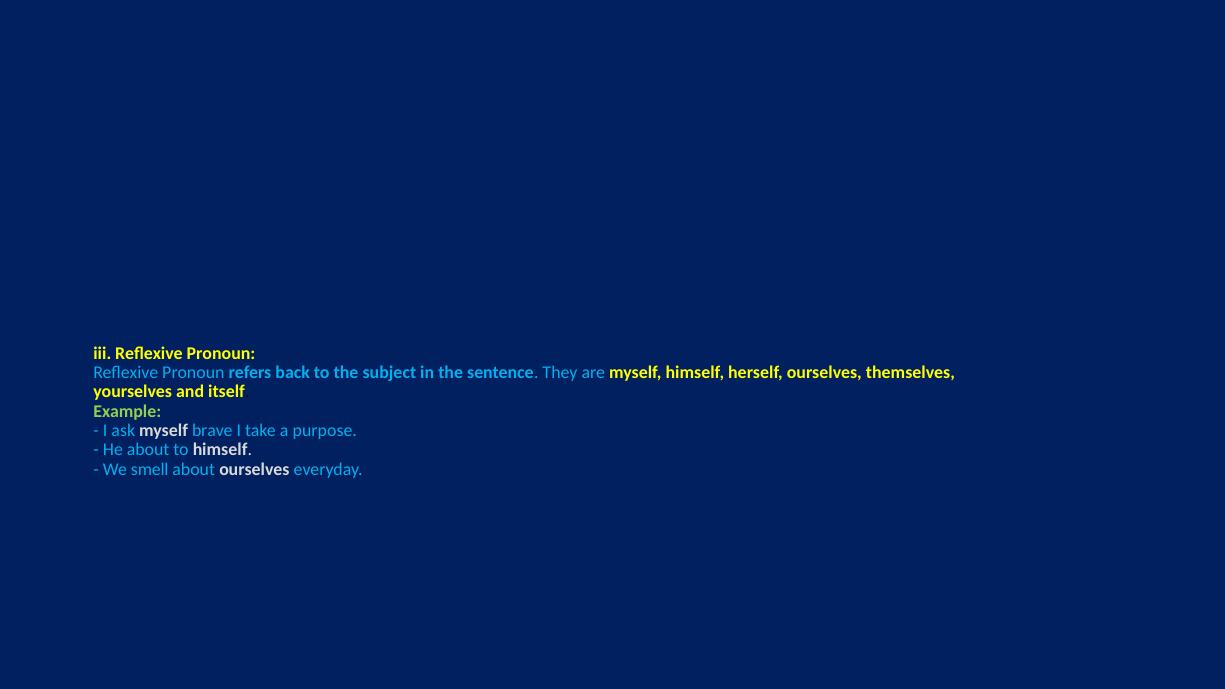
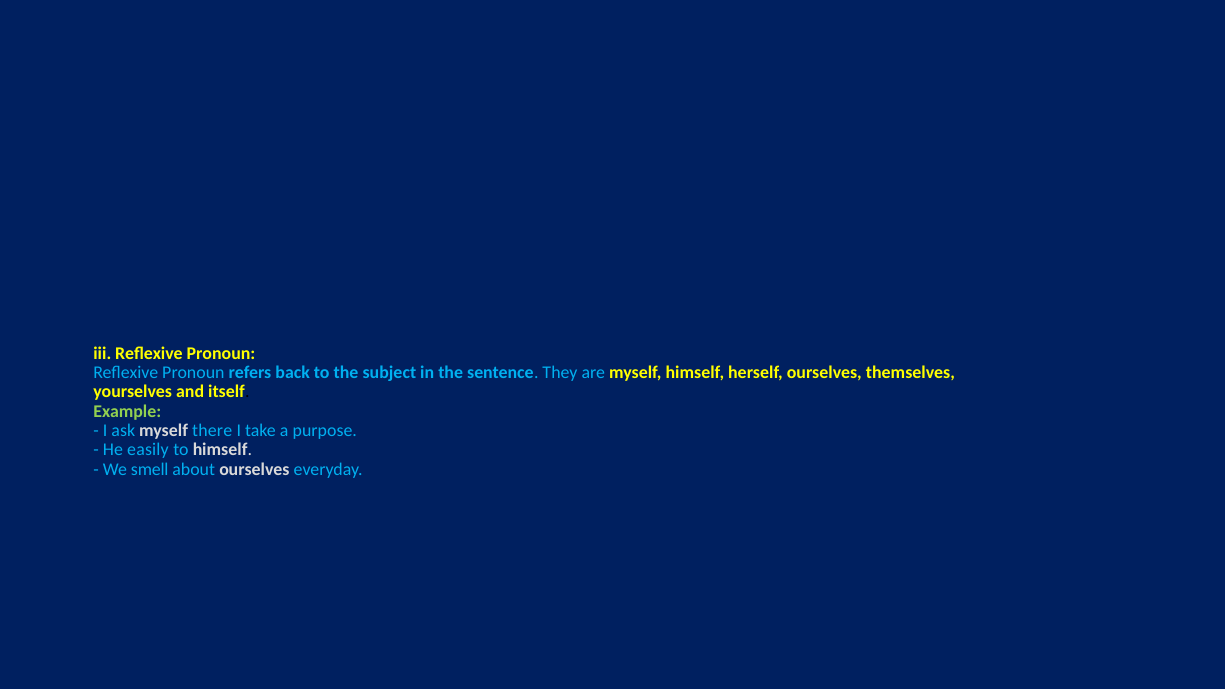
brave: brave -> there
He about: about -> easily
